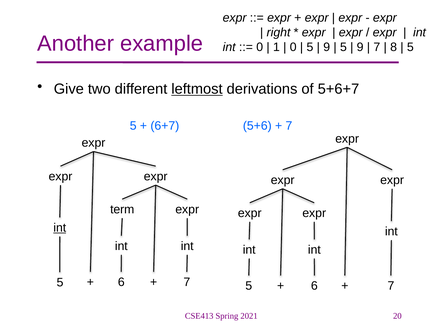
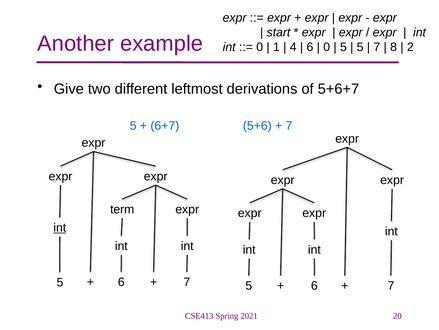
right: right -> start
0 at (293, 47): 0 -> 4
5 at (310, 47): 5 -> 6
9 at (327, 47): 9 -> 0
9 at (360, 47): 9 -> 5
5 at (410, 47): 5 -> 2
leftmost underline: present -> none
